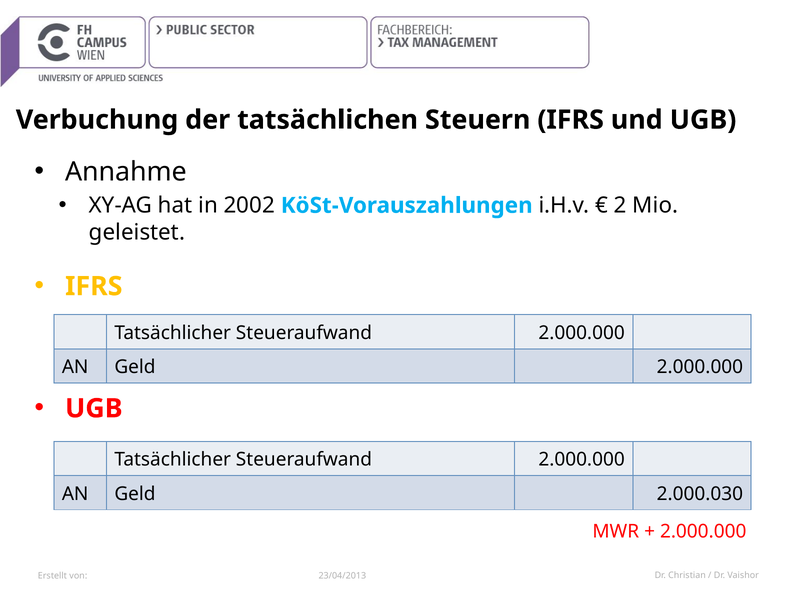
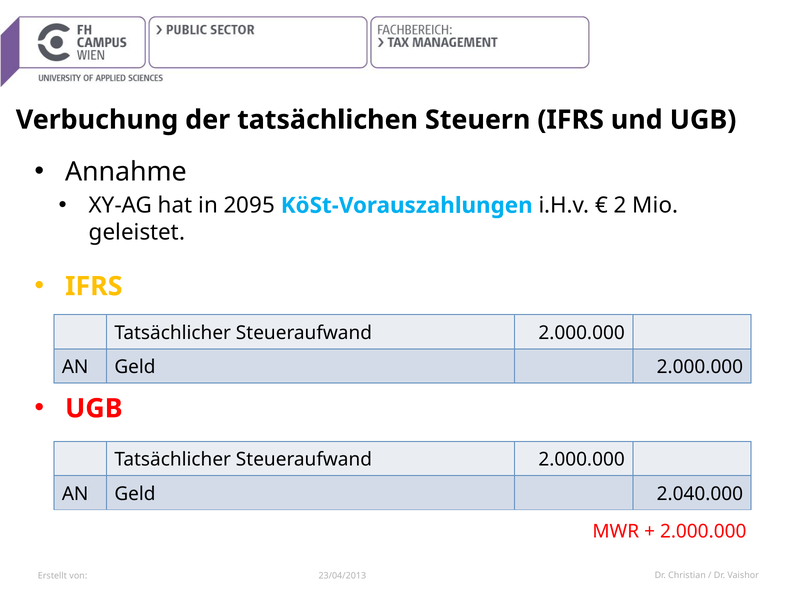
2002: 2002 -> 2095
2.000.030: 2.000.030 -> 2.040.000
